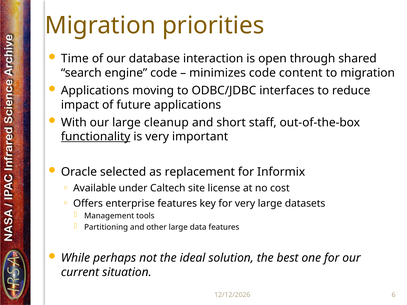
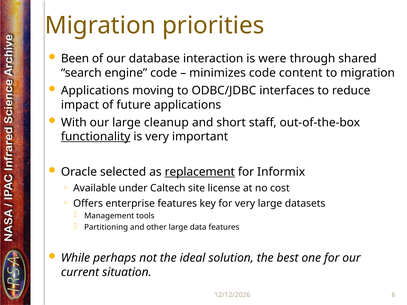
Time: Time -> Been
open: open -> were
replacement underline: none -> present
